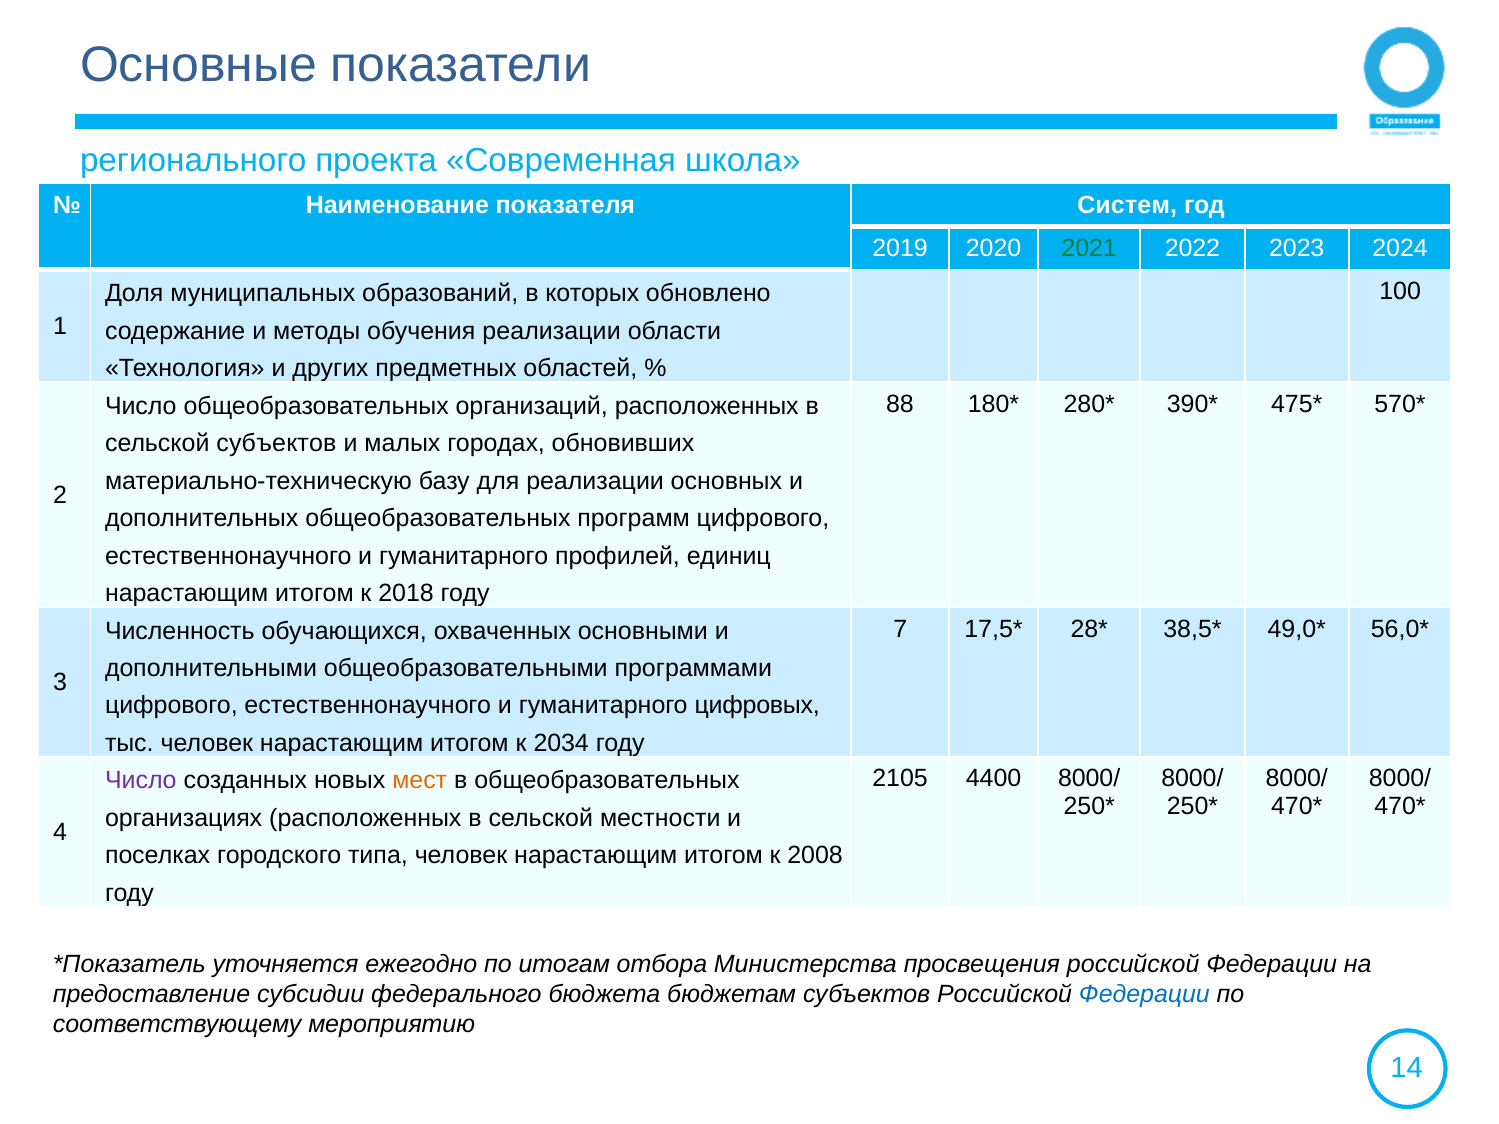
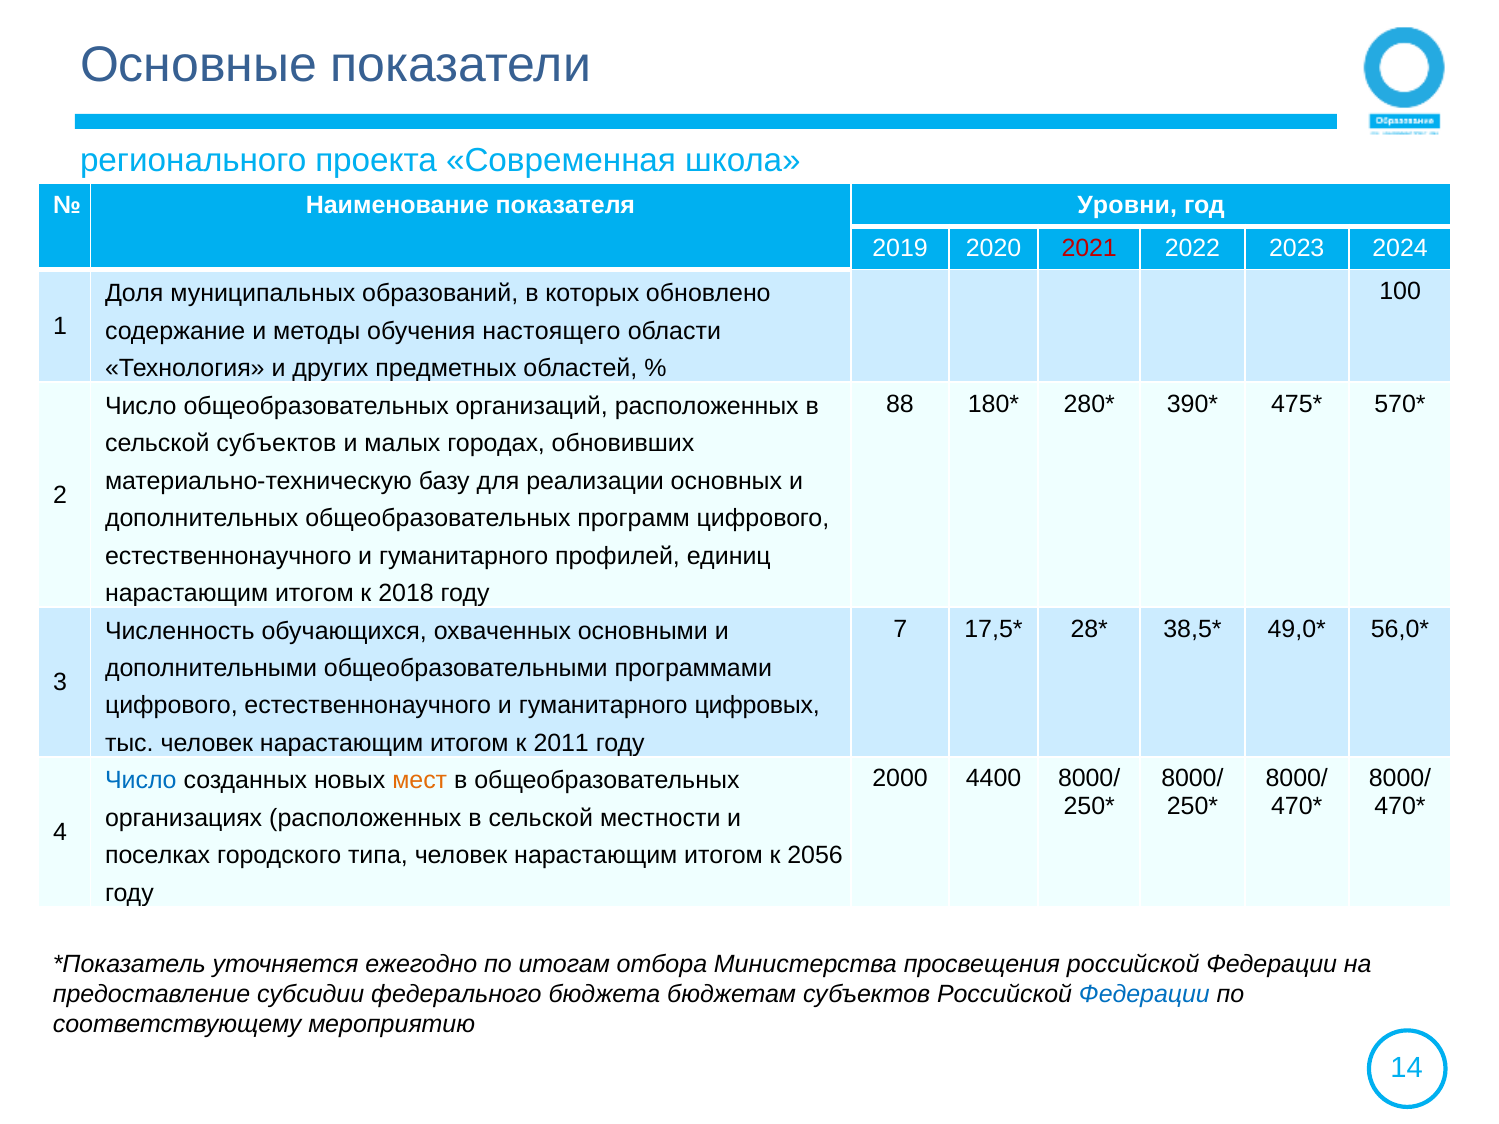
Систем: Систем -> Уровни
2021 colour: green -> red
обучения реализации: реализации -> настоящего
2034: 2034 -> 2011
2105: 2105 -> 2000
Число at (141, 781) colour: purple -> blue
2008: 2008 -> 2056
